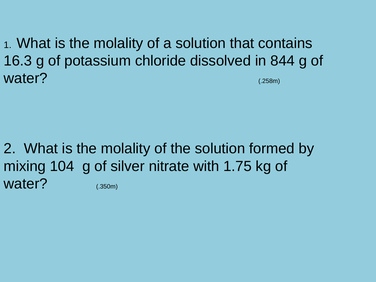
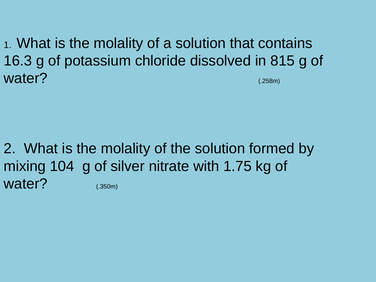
844: 844 -> 815
